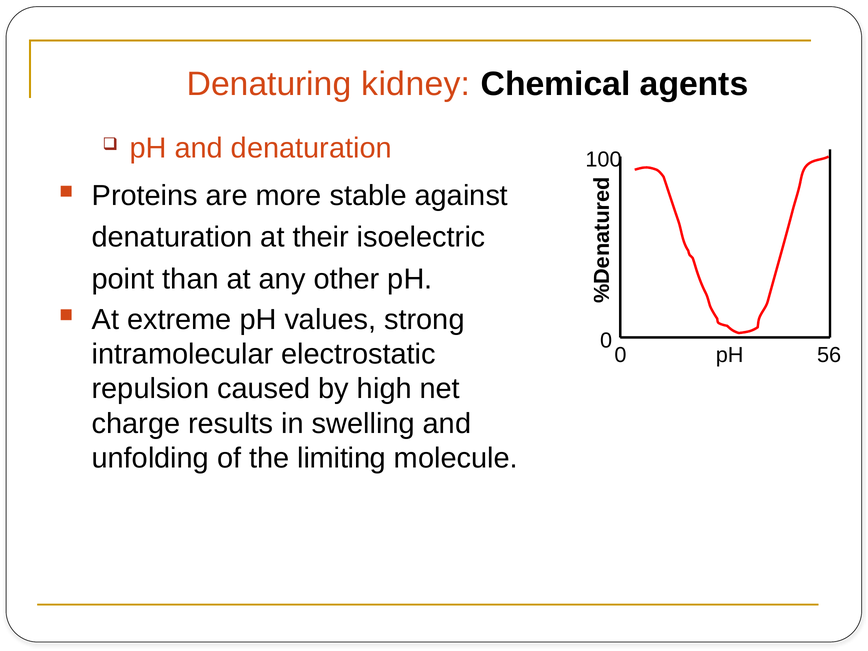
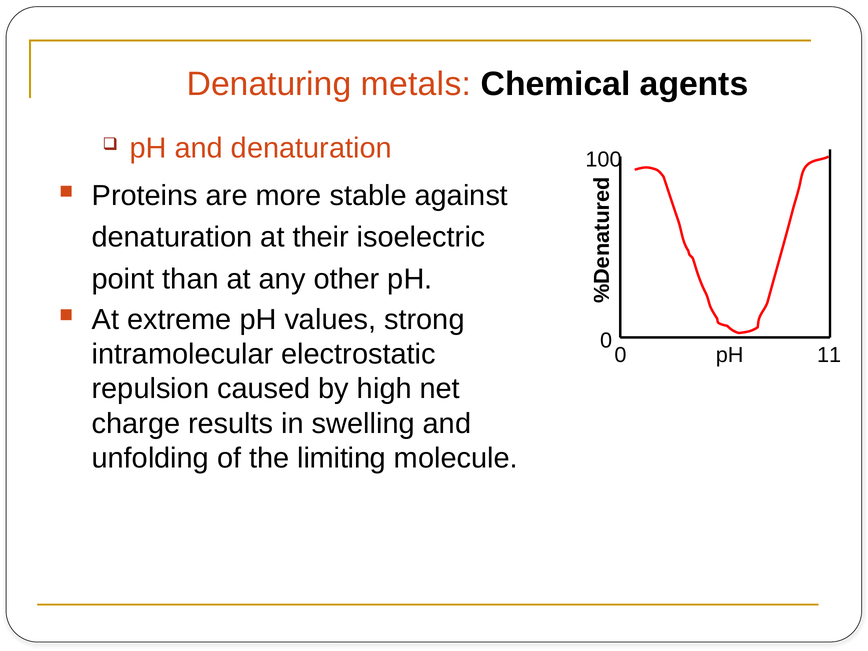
kidney: kidney -> metals
56: 56 -> 11
